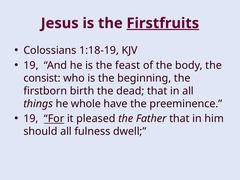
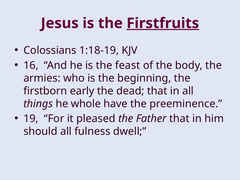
19 at (31, 65): 19 -> 16
consist: consist -> armies
birth: birth -> early
For underline: present -> none
